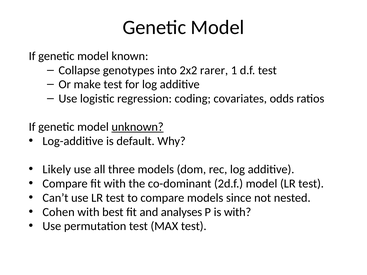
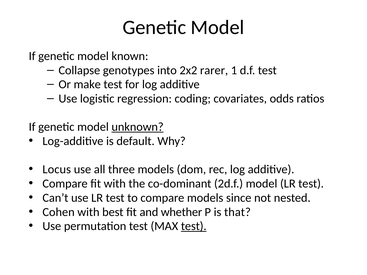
Likely: Likely -> Locus
analyses: analyses -> whether
is with: with -> that
test at (194, 226) underline: none -> present
